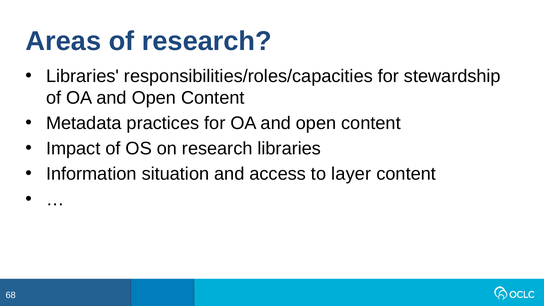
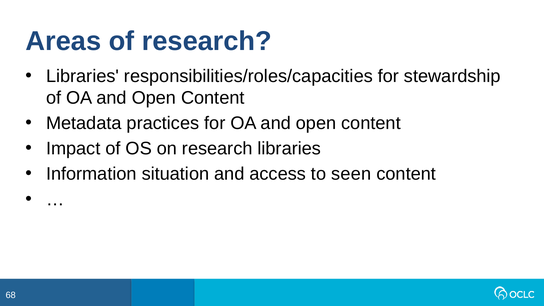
layer: layer -> seen
